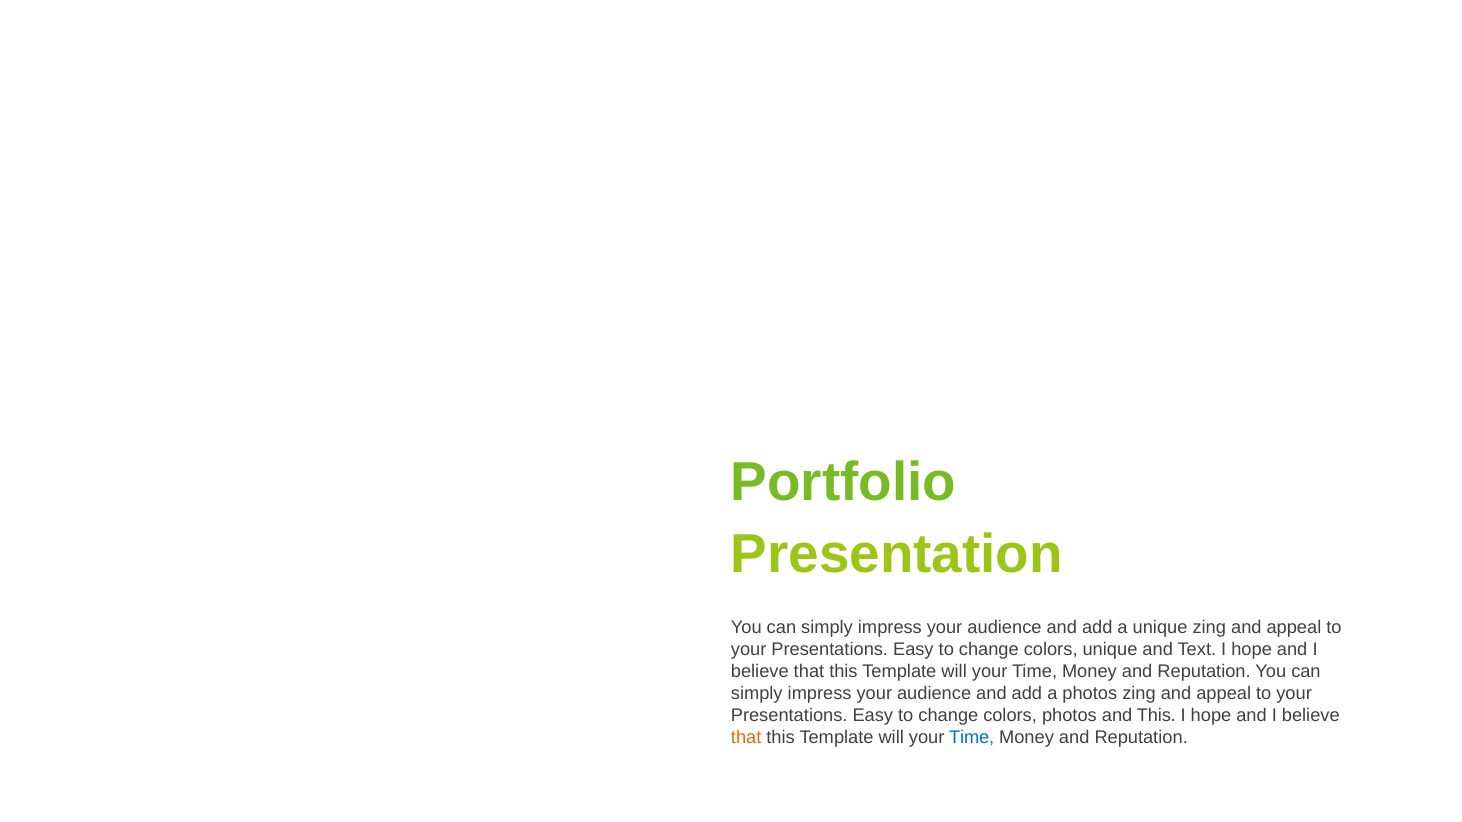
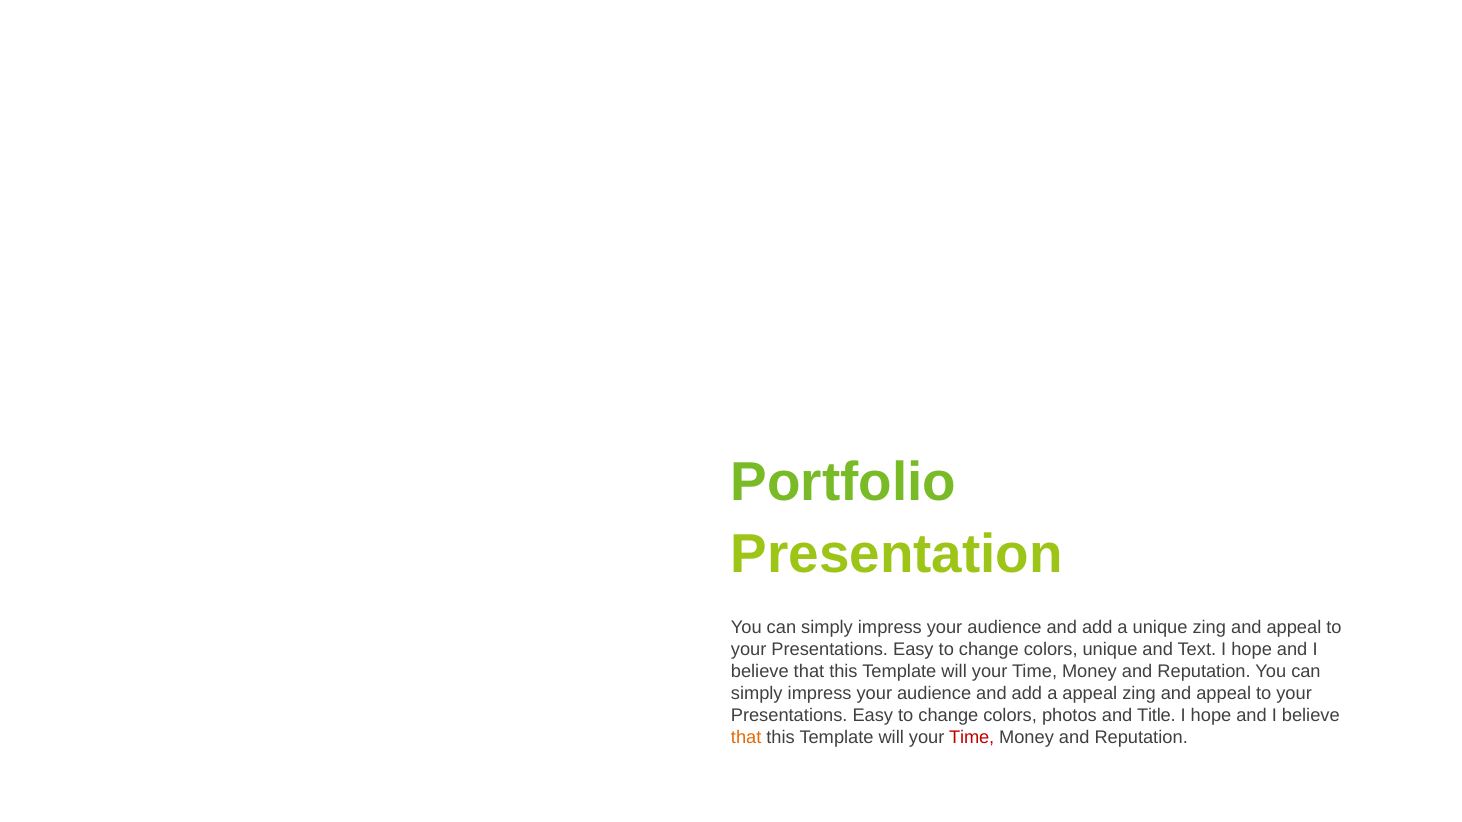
a photos: photos -> appeal
and This: This -> Title
Time at (972, 738) colour: blue -> red
